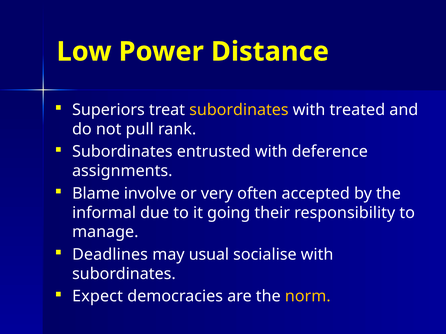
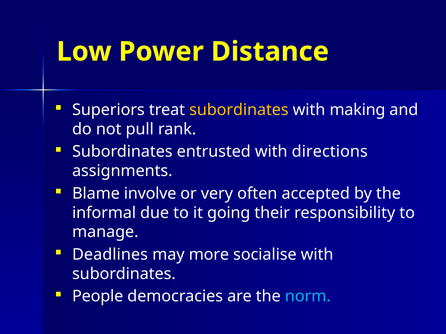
treated: treated -> making
deference: deference -> directions
usual: usual -> more
Expect: Expect -> People
norm colour: yellow -> light blue
